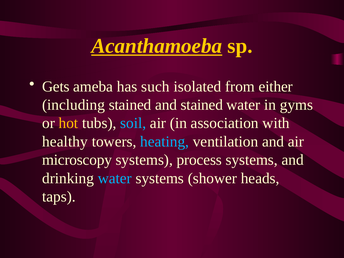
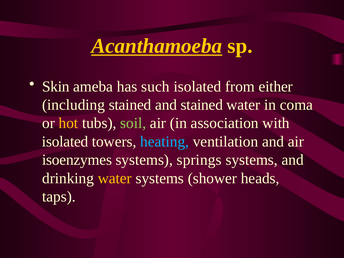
Gets: Gets -> Skin
gyms: gyms -> coma
soil colour: light blue -> light green
healthy at (65, 142): healthy -> isolated
microscopy: microscopy -> isoenzymes
process: process -> springs
water at (115, 178) colour: light blue -> yellow
